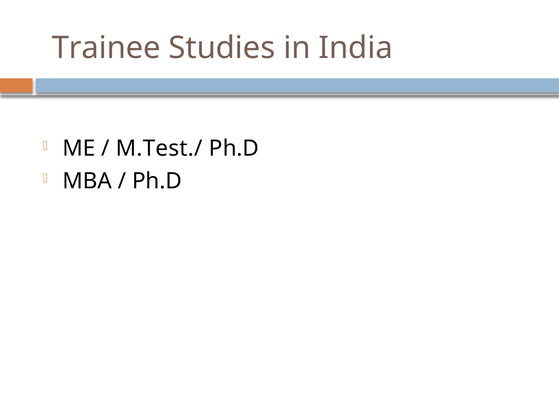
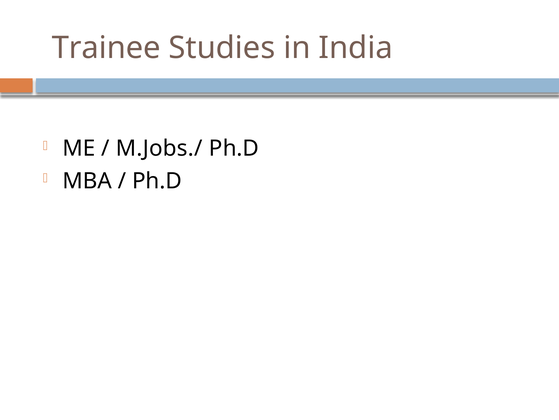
M.Test./: M.Test./ -> M.Jobs./
